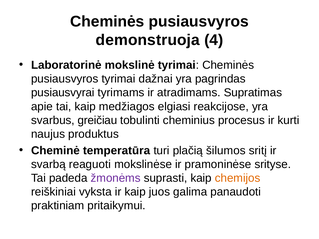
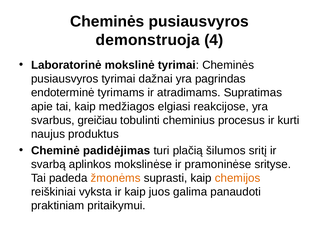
pusiausvyrai: pusiausvyrai -> endoterminė
temperatūra: temperatūra -> padidėjimas
reaguoti: reaguoti -> aplinkos
žmonėms colour: purple -> orange
